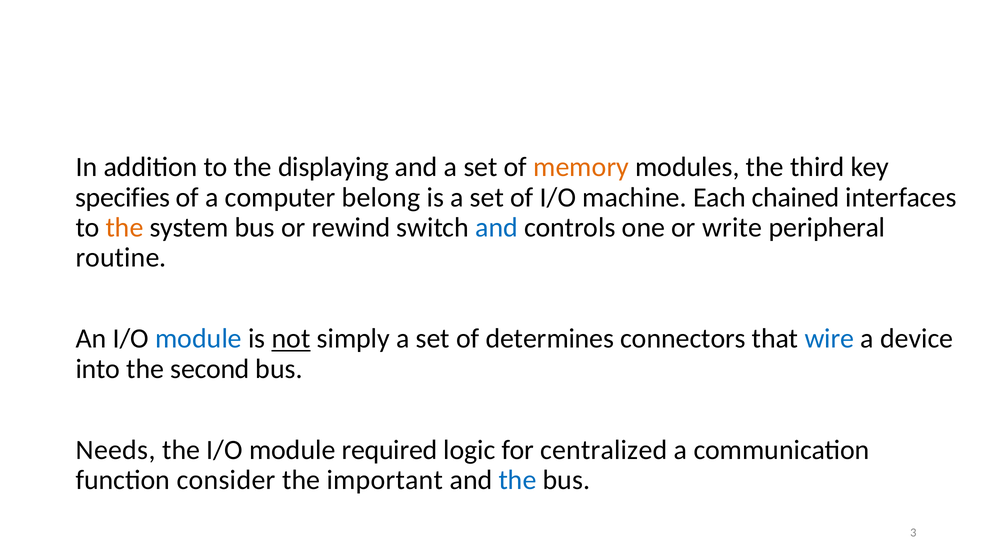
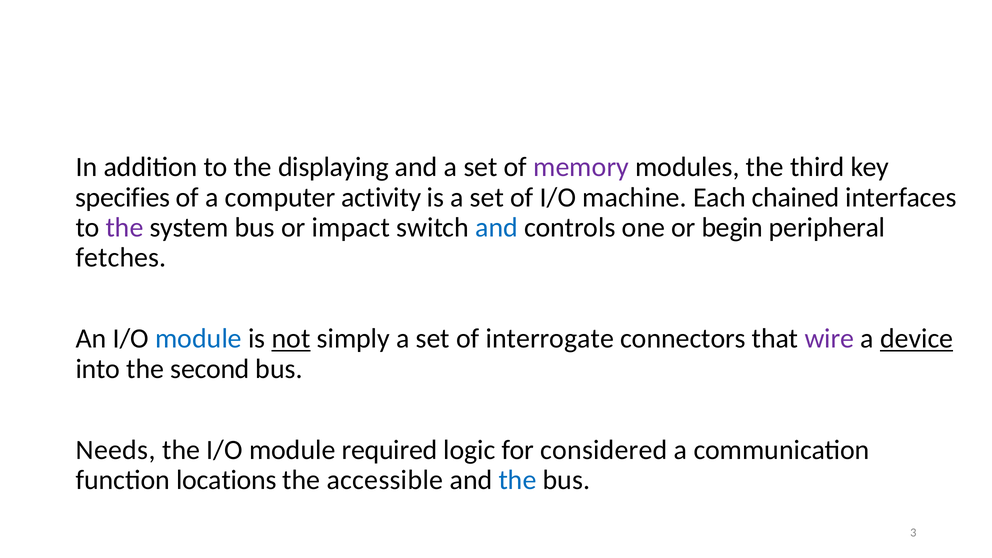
memory colour: orange -> purple
belong: belong -> activity
the at (125, 228) colour: orange -> purple
rewind: rewind -> impact
write: write -> begin
routine: routine -> fetches
determines: determines -> interrogate
wire colour: blue -> purple
device underline: none -> present
centralized: centralized -> considered
consider: consider -> locations
important: important -> accessible
